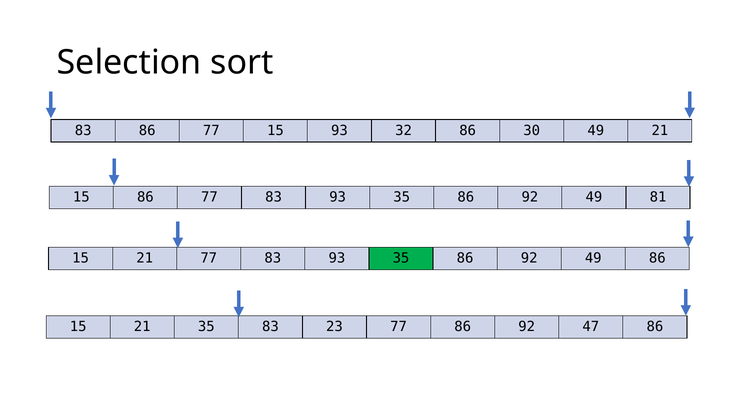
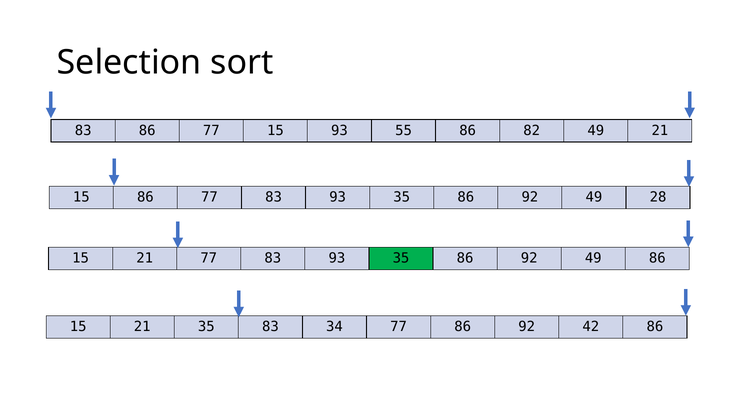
32: 32 -> 55
30: 30 -> 82
81: 81 -> 28
23: 23 -> 34
47: 47 -> 42
